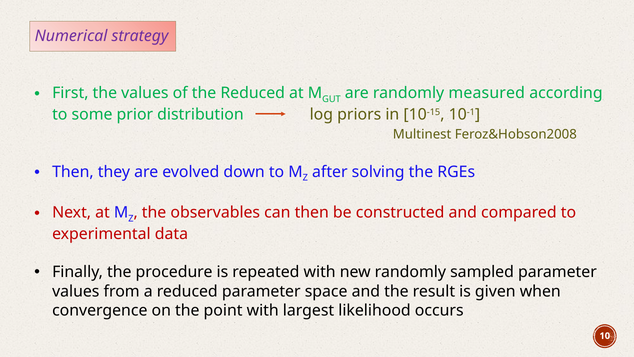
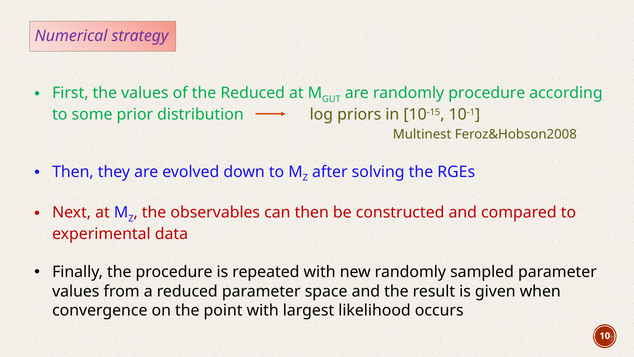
randomly measured: measured -> procedure
